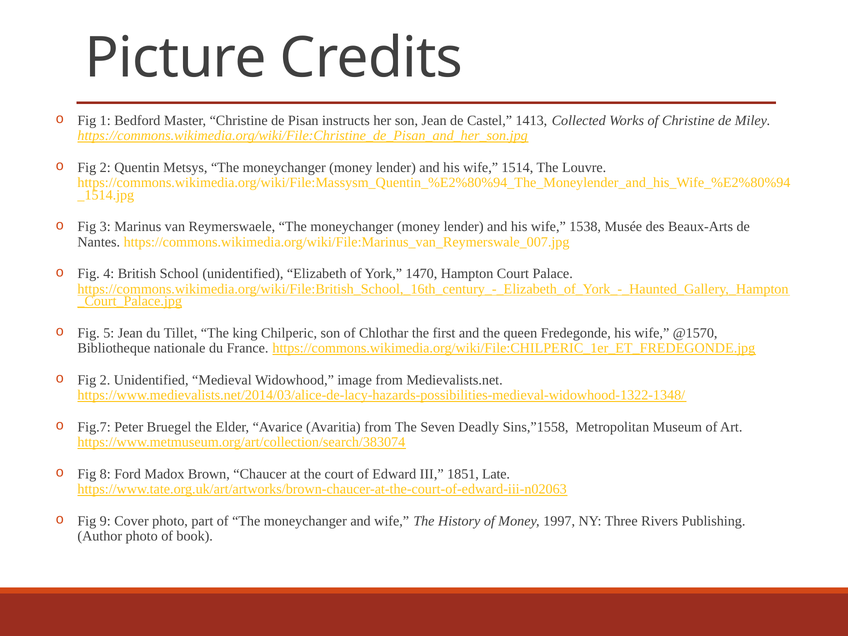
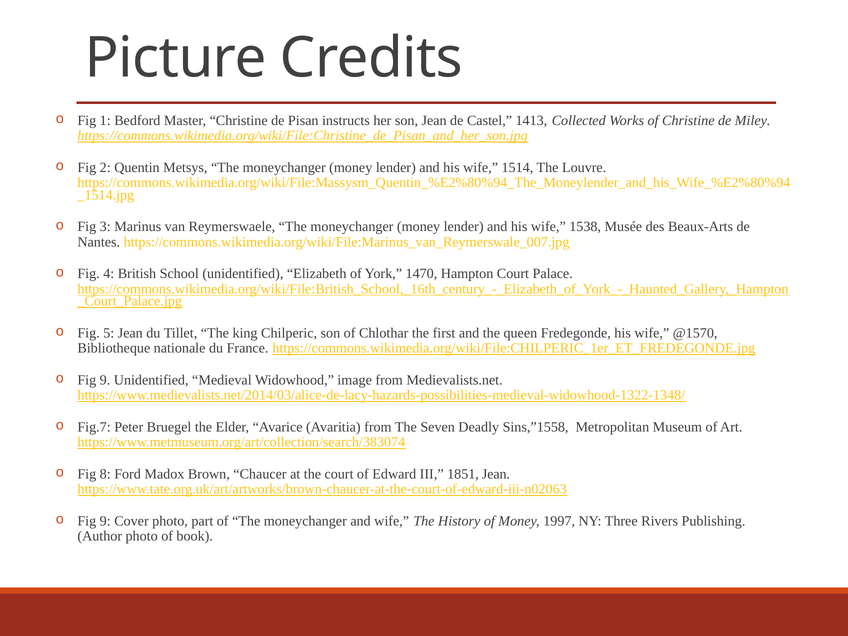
2 at (105, 380): 2 -> 9
1851 Late: Late -> Jean
